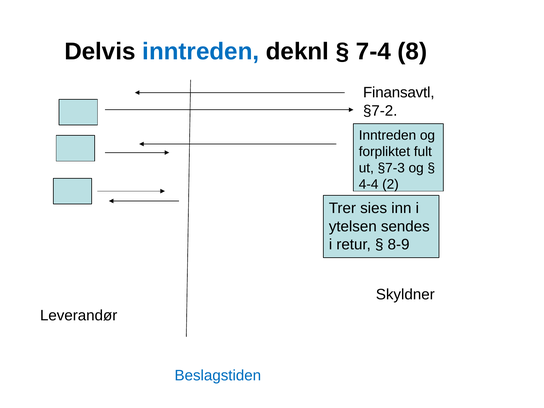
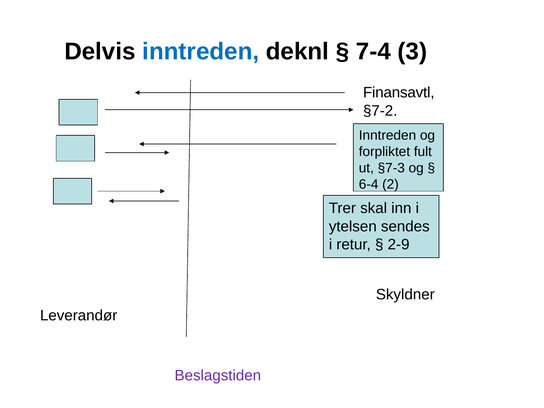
8: 8 -> 3
4-4: 4-4 -> 6-4
sies: sies -> skal
8-9: 8-9 -> 2-9
Beslagstiden colour: blue -> purple
